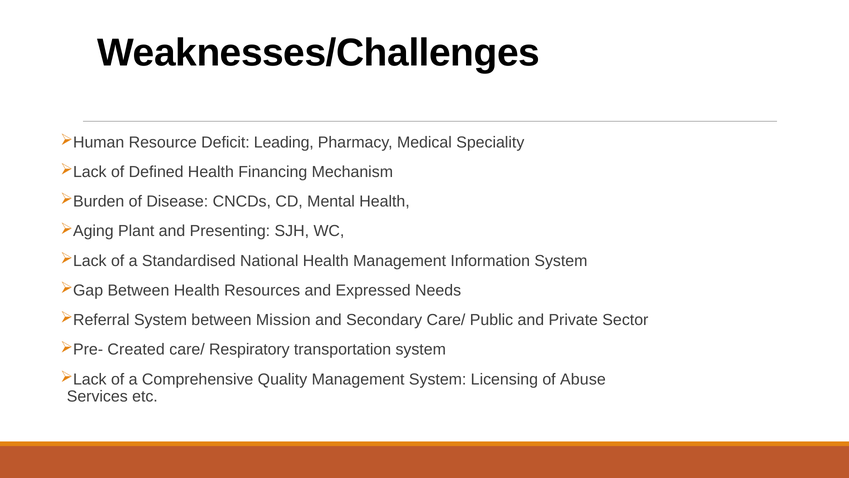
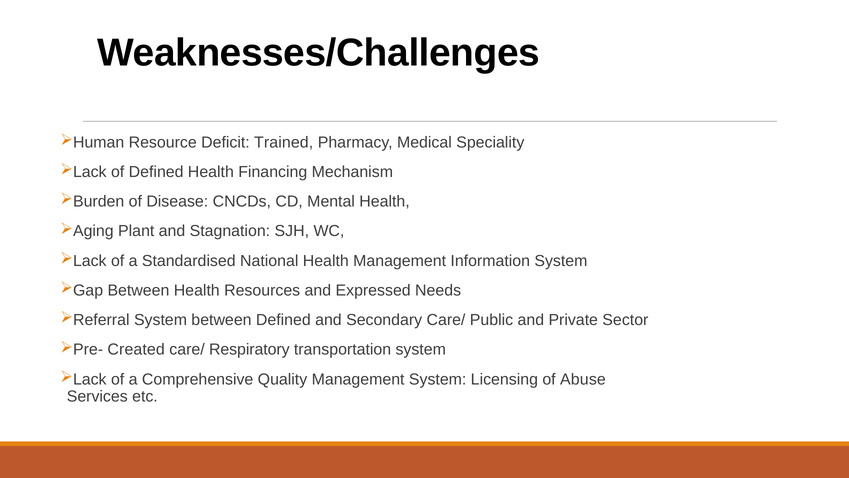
Leading: Leading -> Trained
Presenting: Presenting -> Stagnation
between Mission: Mission -> Defined
